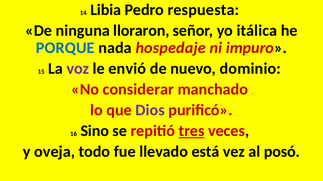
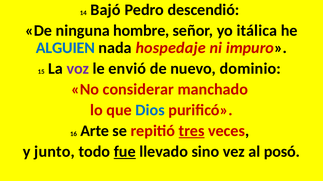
Libia: Libia -> Bajó
respuesta: respuesta -> descendió
lloraron: lloraron -> hombre
PORQUE: PORQUE -> ALGUIEN
Dios colour: purple -> blue
Sino: Sino -> Arte
oveja: oveja -> junto
fue underline: none -> present
está: está -> sino
